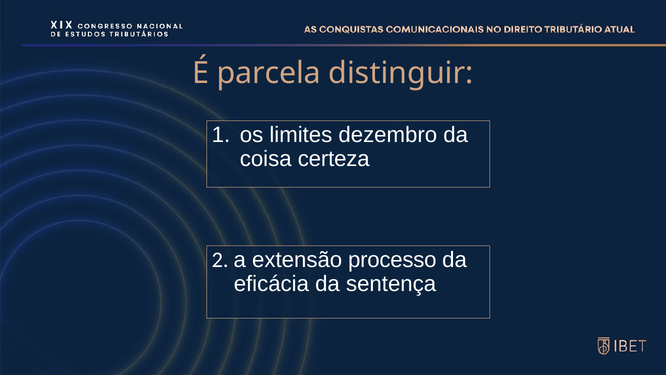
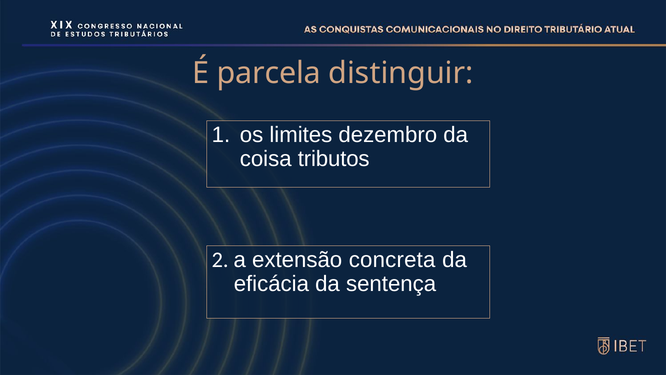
certeza: certeza -> tributos
processo: processo -> concreta
